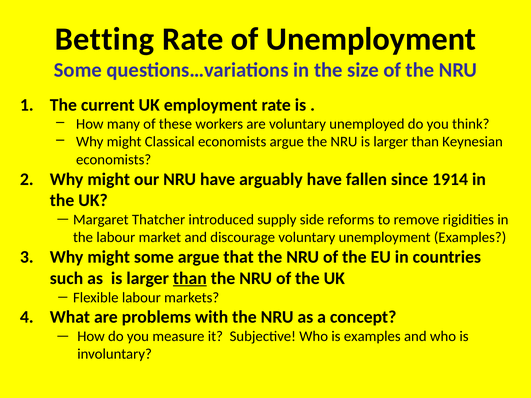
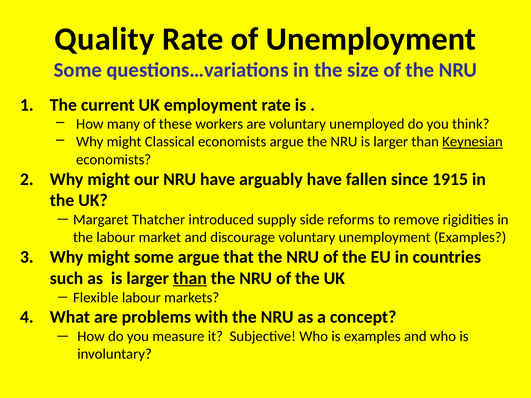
Betting: Betting -> Quality
Keynesian underline: none -> present
1914: 1914 -> 1915
